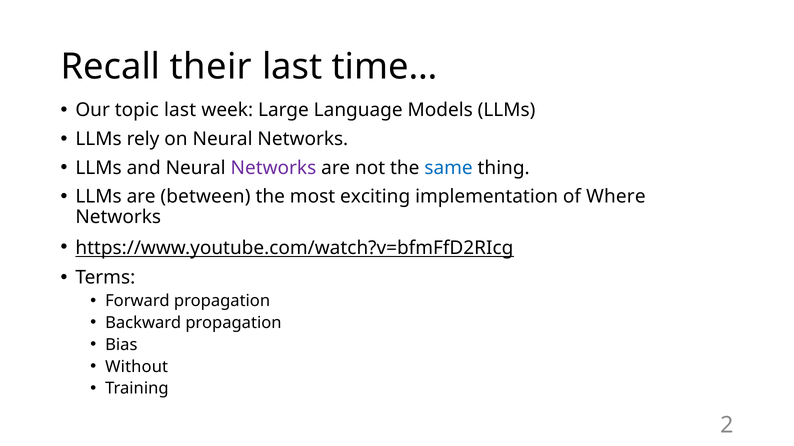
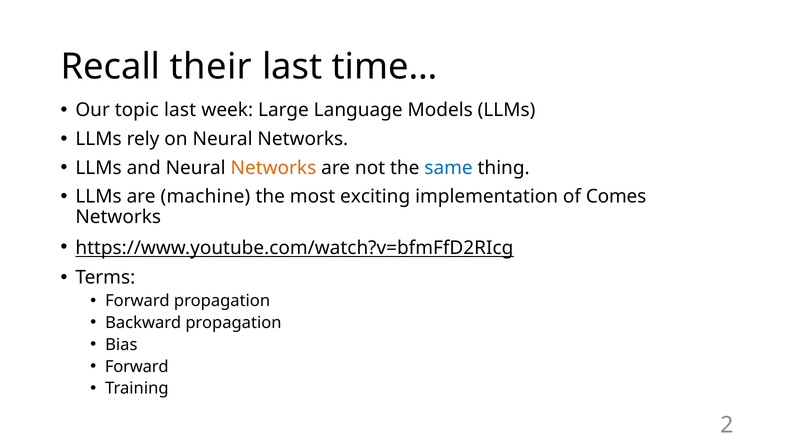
Networks at (273, 168) colour: purple -> orange
between: between -> machine
Where: Where -> Comes
Without at (137, 367): Without -> Forward
